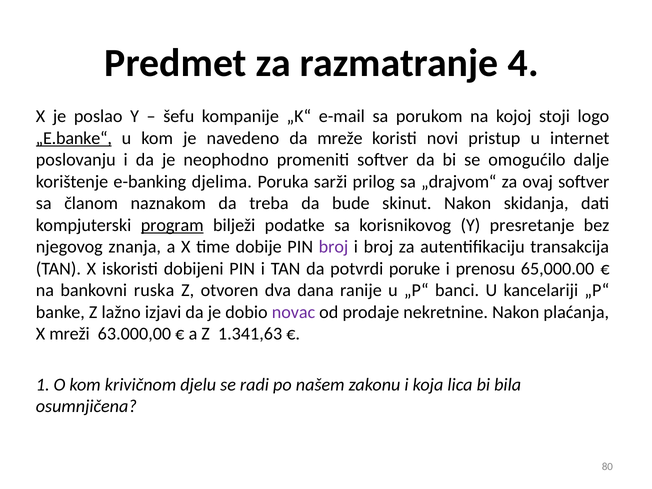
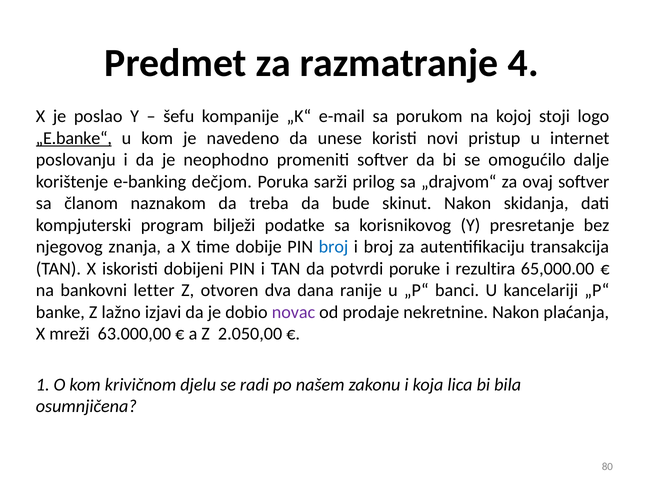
mreže: mreže -> unese
djelima: djelima -> dečjom
program underline: present -> none
broj at (333, 247) colour: purple -> blue
prenosu: prenosu -> rezultira
ruska: ruska -> letter
1.341,63: 1.341,63 -> 2.050,00
